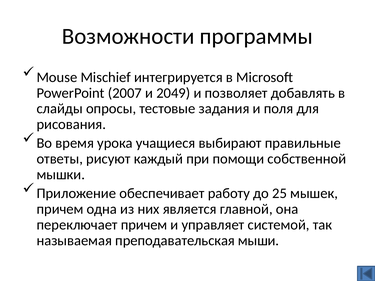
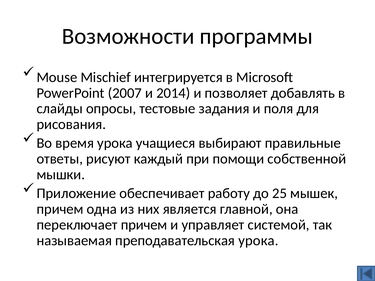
2049: 2049 -> 2014
преподавательская мыши: мыши -> урока
